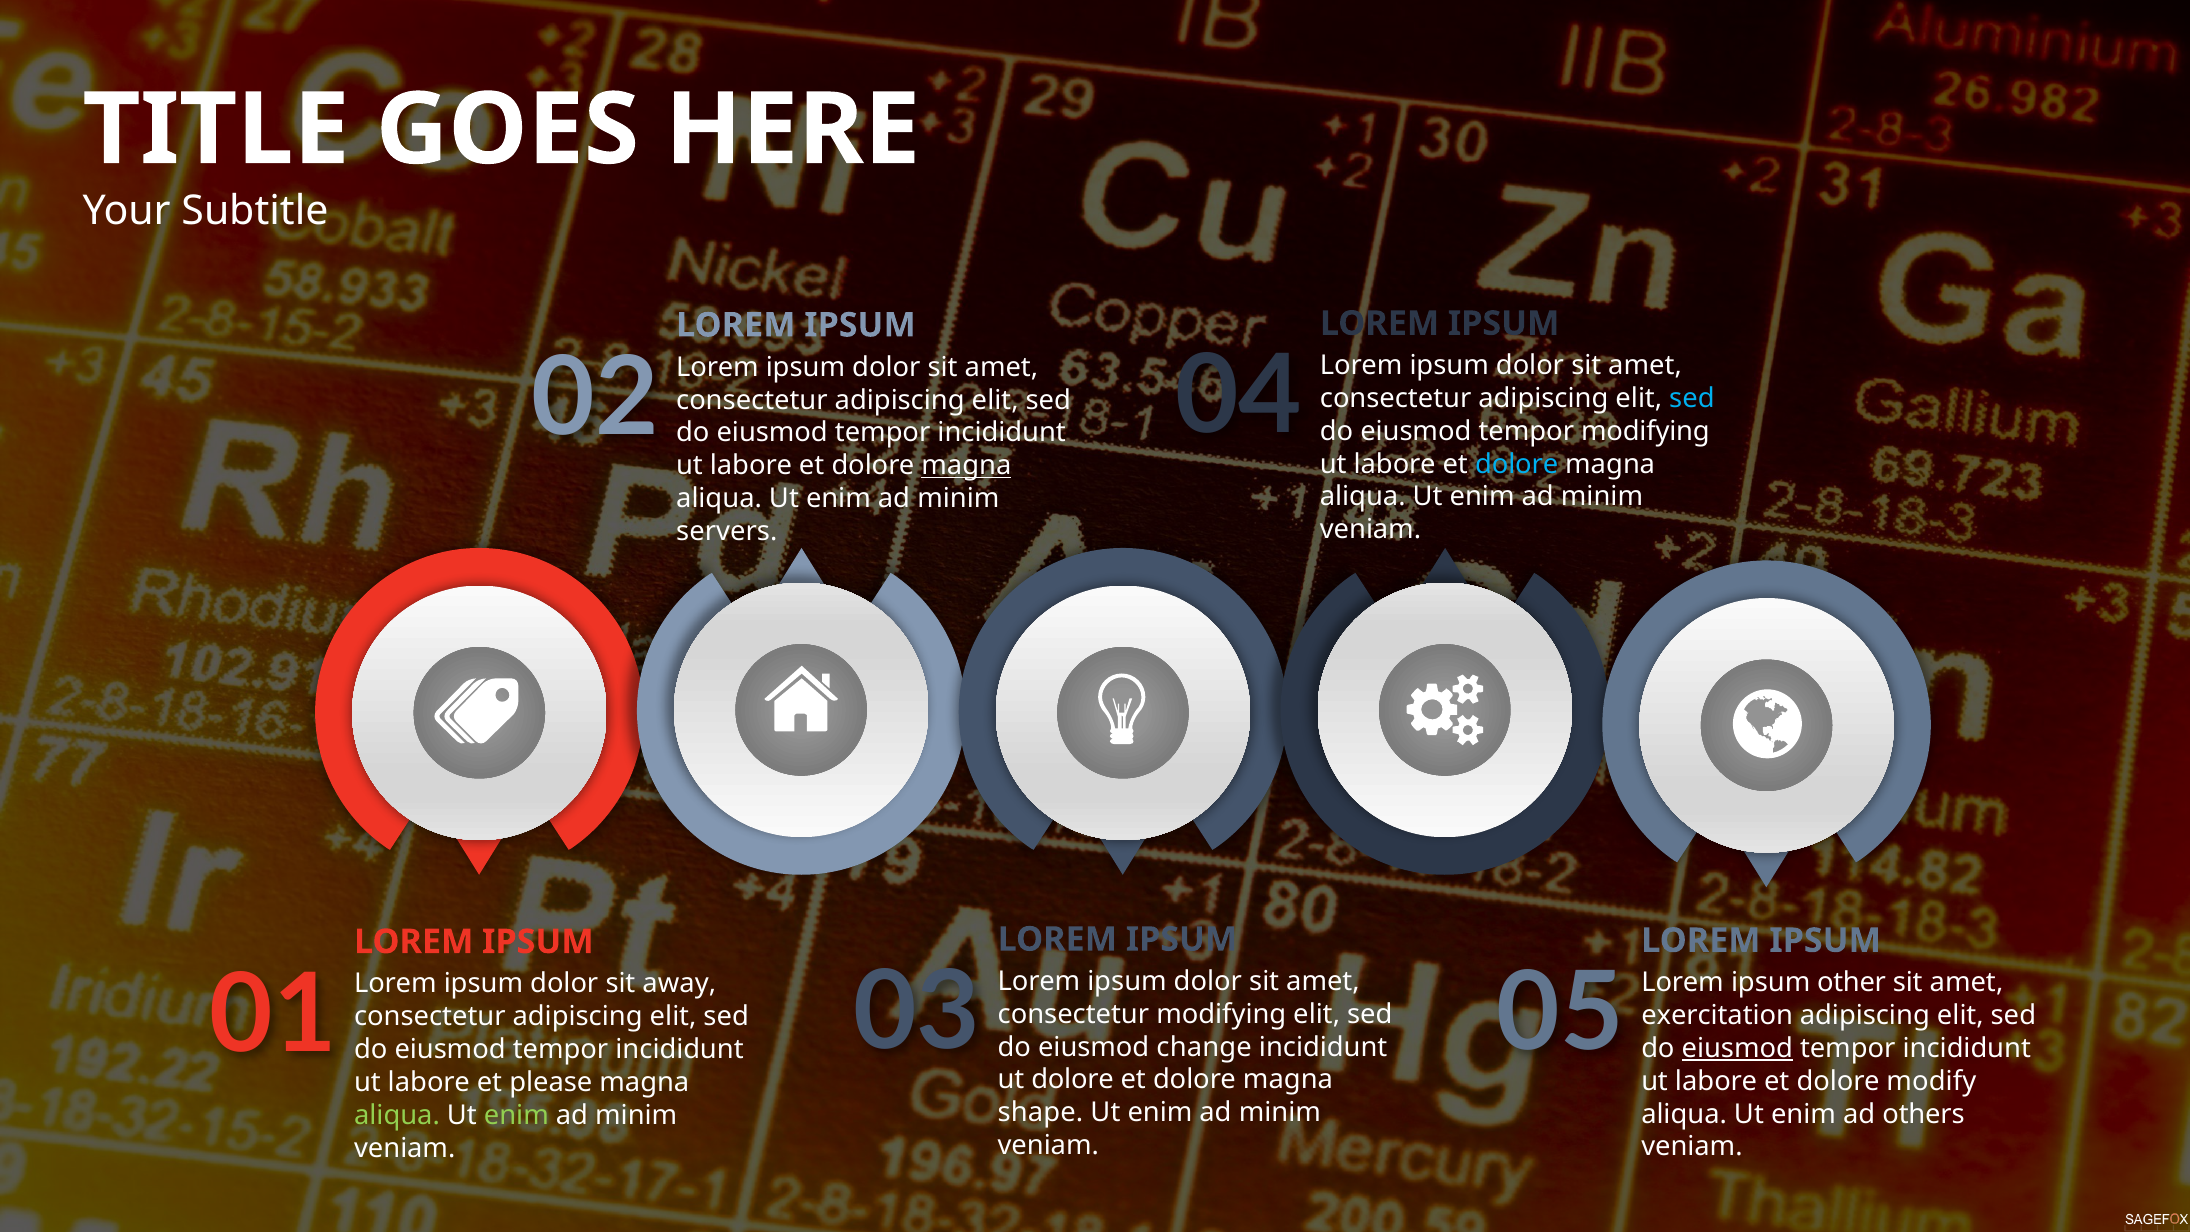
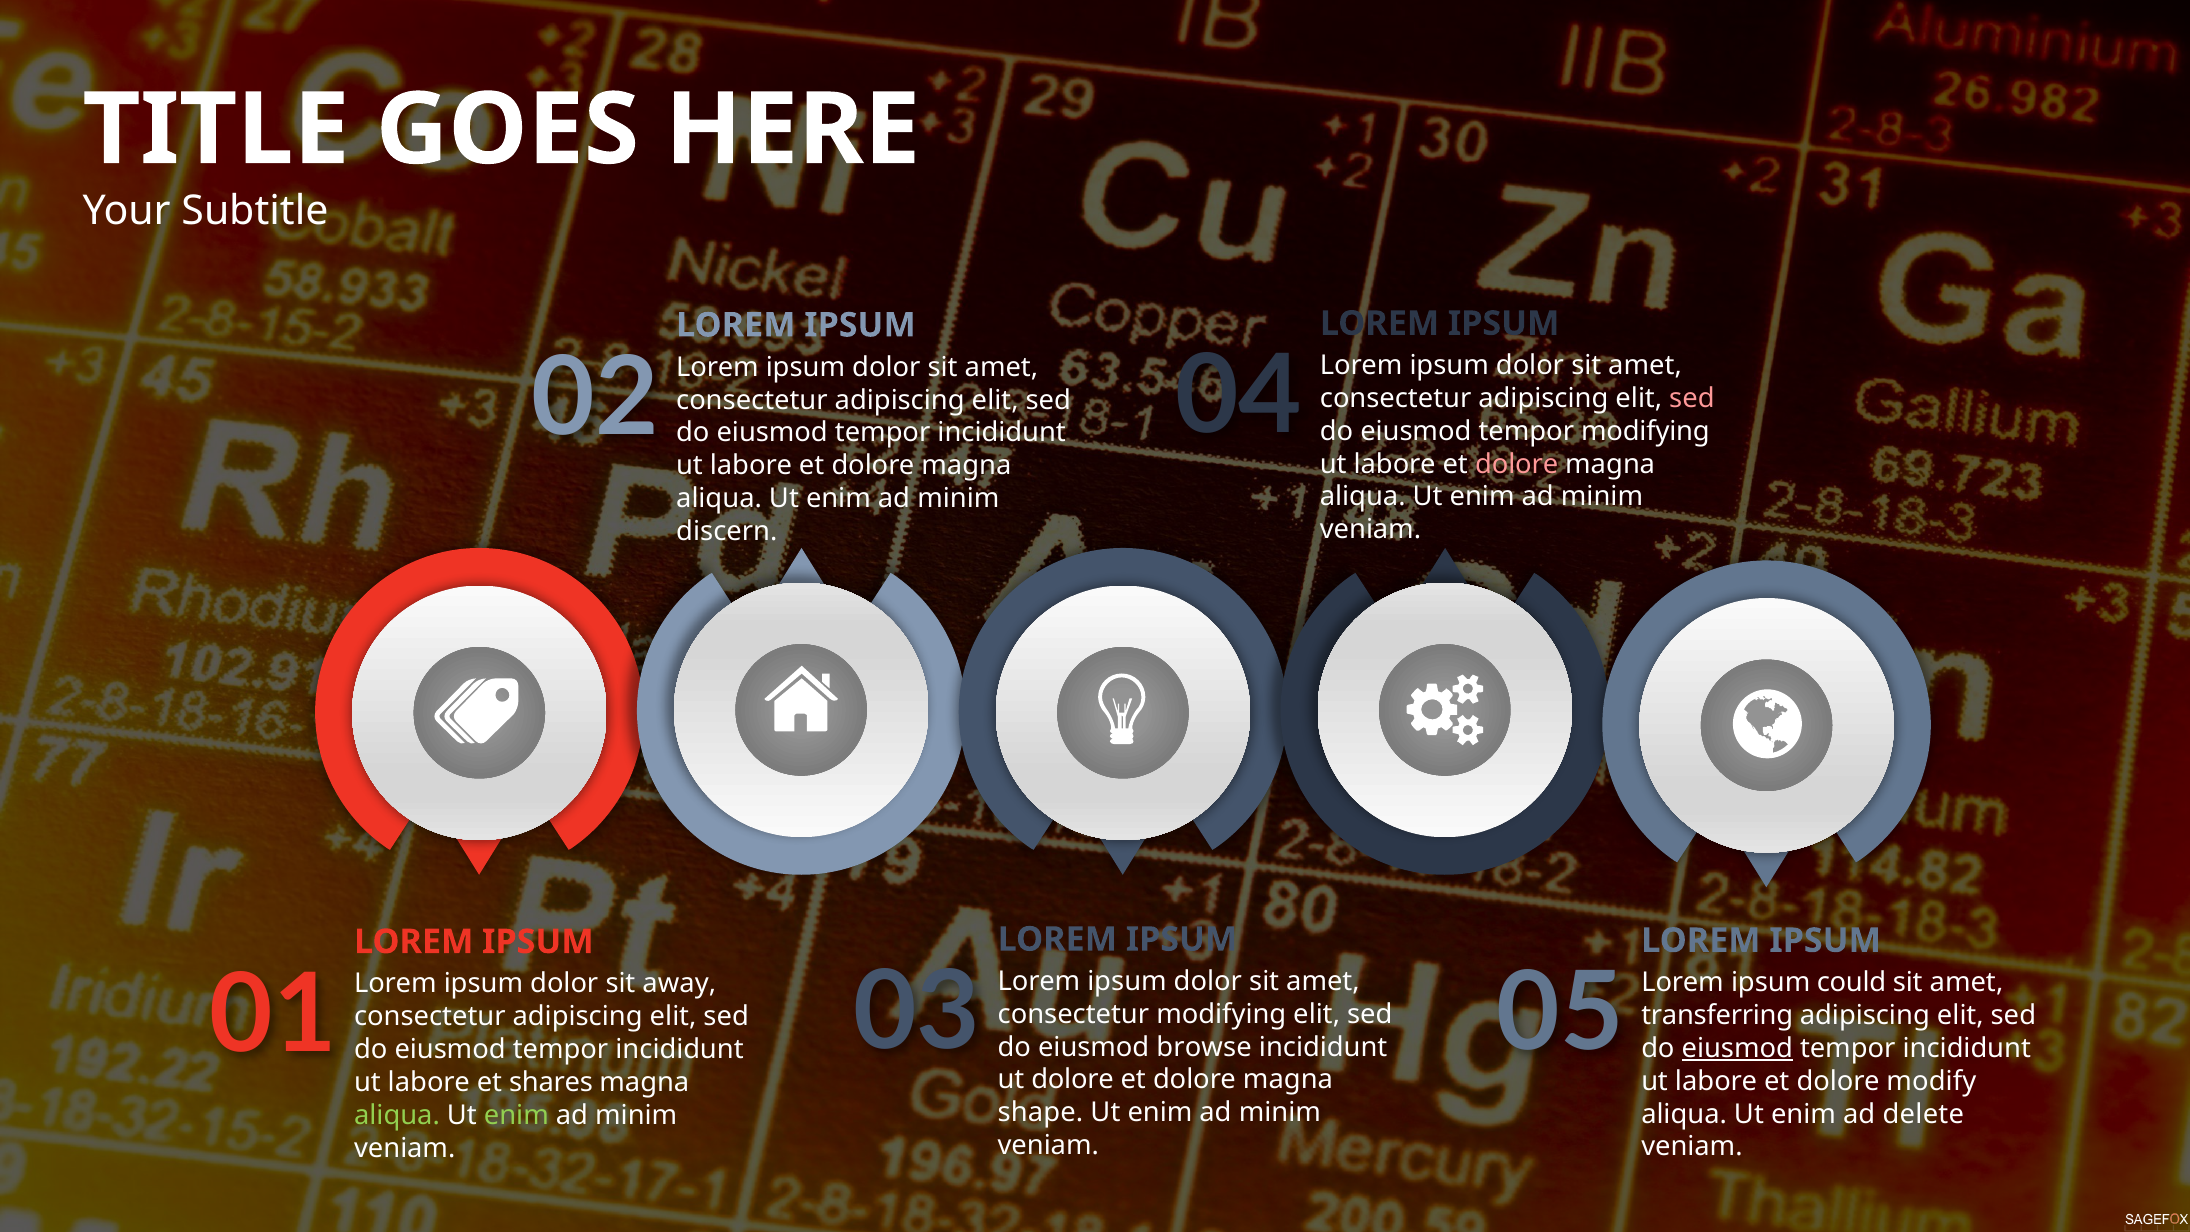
sed at (1692, 398) colour: light blue -> pink
dolore at (1517, 464) colour: light blue -> pink
magna at (966, 466) underline: present -> none
servers: servers -> discern
other: other -> could
exercitation: exercitation -> transferring
change: change -> browse
please: please -> shares
others: others -> delete
